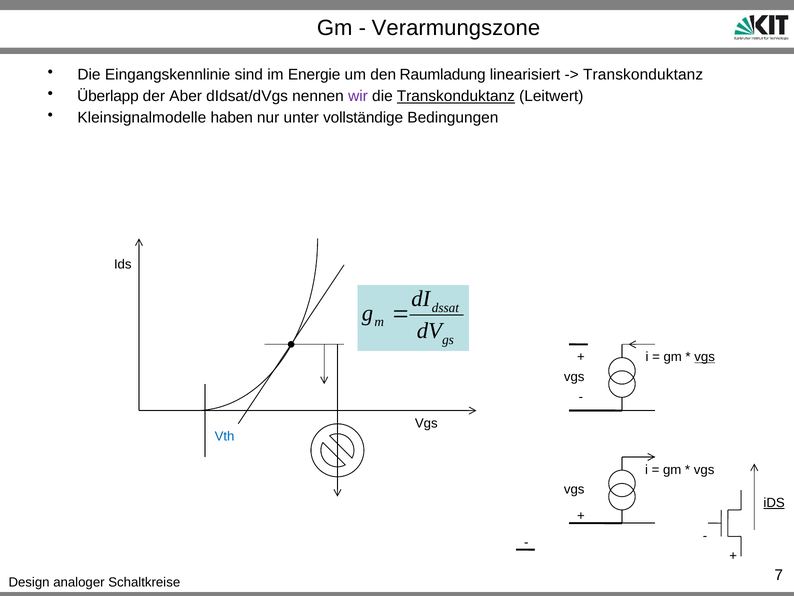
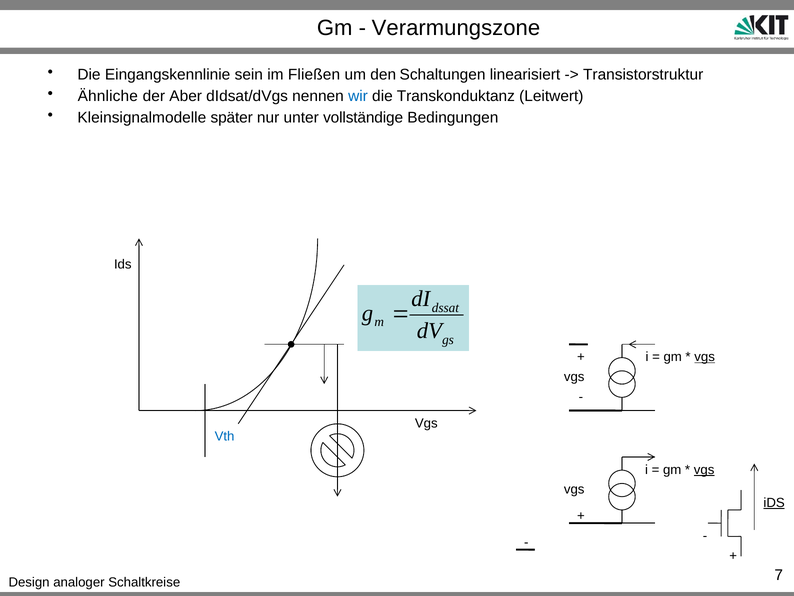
sind: sind -> sein
Energie: Energie -> Fließen
Raumladung: Raumladung -> Schaltungen
Transkonduktanz at (643, 74): Transkonduktanz -> Transistorstruktur
Überlapp: Überlapp -> Ähnliche
wir colour: purple -> blue
Transkonduktanz at (456, 96) underline: present -> none
haben: haben -> später
vgs at (704, 469) underline: none -> present
